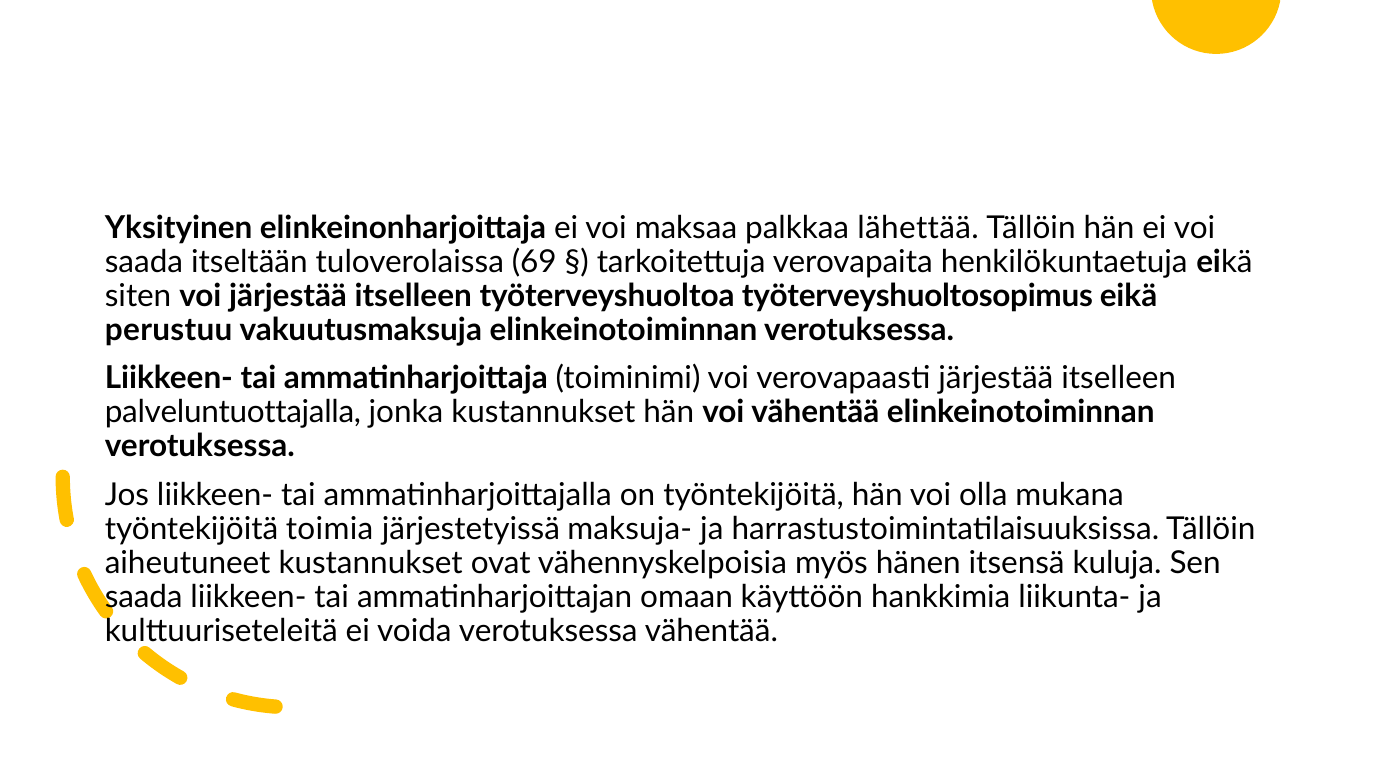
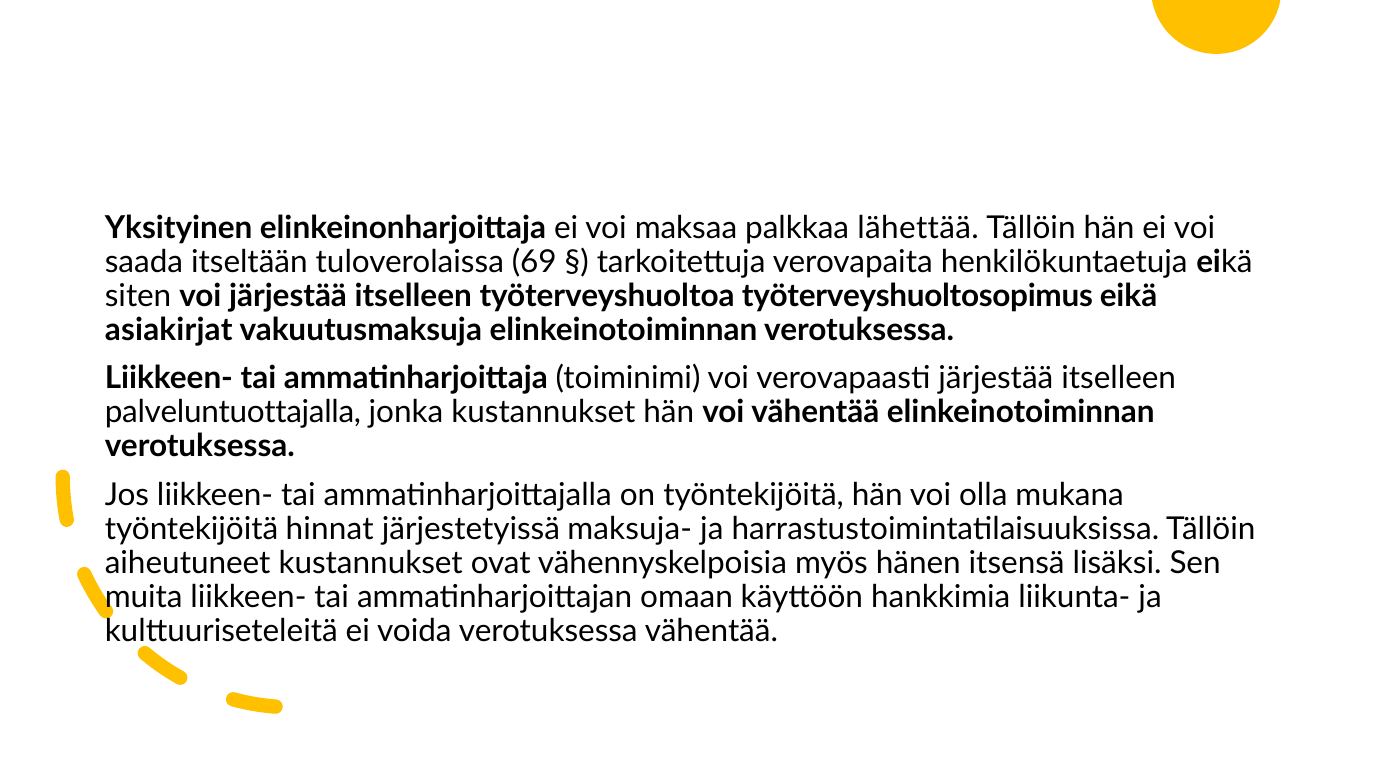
perustuu: perustuu -> asiakirjat
toimia: toimia -> hinnat
kuluja: kuluja -> lisäksi
saada at (144, 597): saada -> muita
